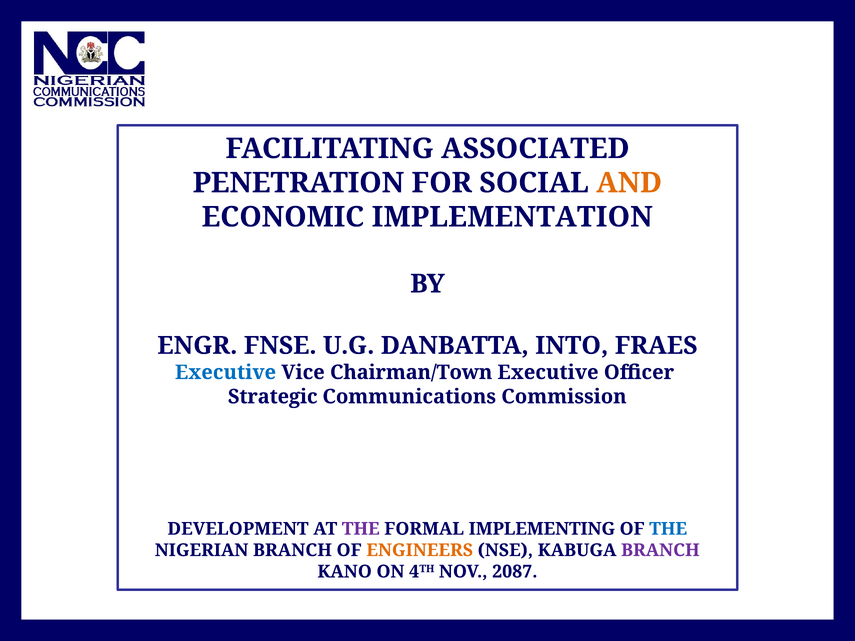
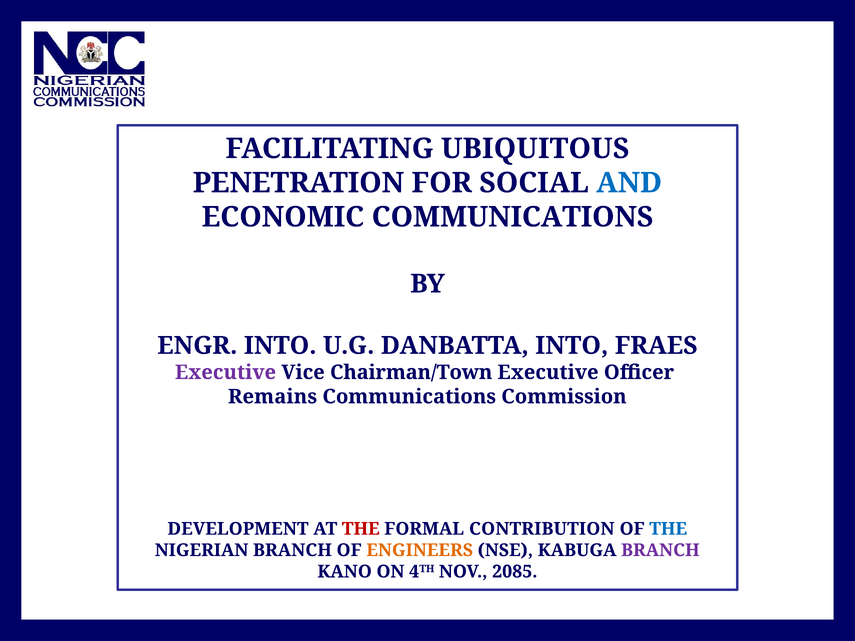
ASSOCIATED: ASSOCIATED -> UBIQUITOUS
AND colour: orange -> blue
ECONOMIC IMPLEMENTATION: IMPLEMENTATION -> COMMUNICATIONS
ENGR FNSE: FNSE -> INTO
Executive at (226, 373) colour: blue -> purple
Strategic: Strategic -> Remains
THE at (361, 529) colour: purple -> red
IMPLEMENTING: IMPLEMENTING -> CONTRIBUTION
2087: 2087 -> 2085
